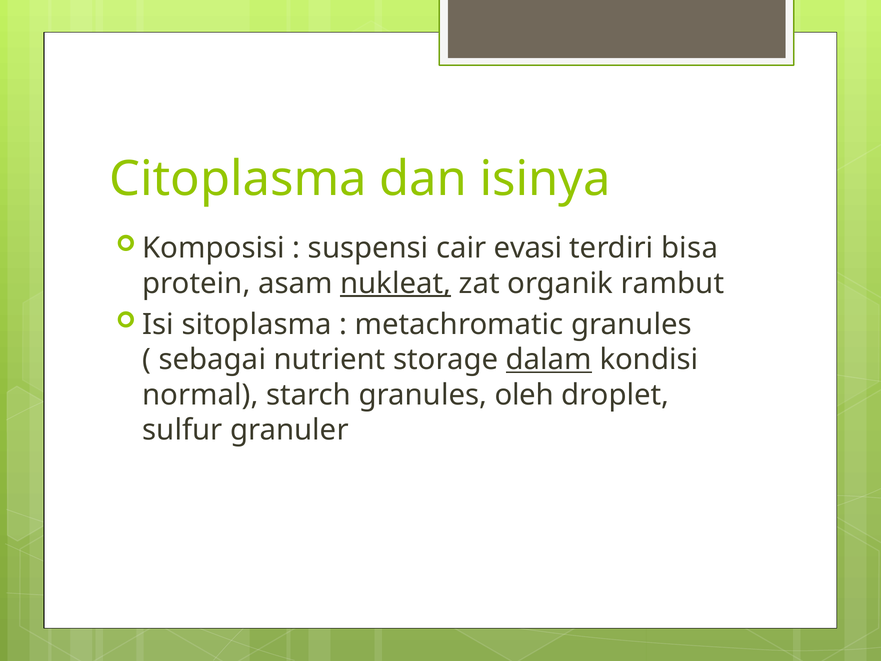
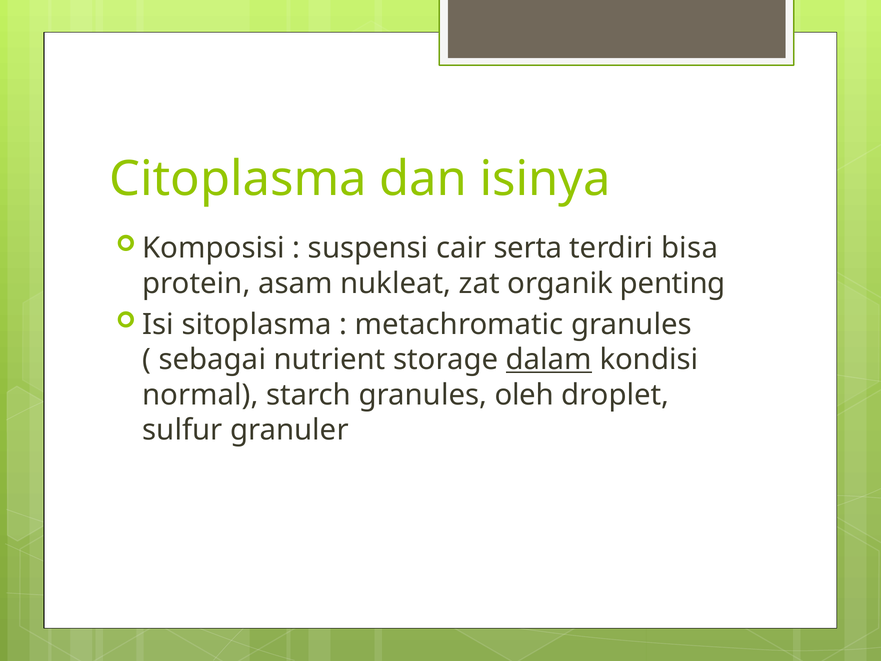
evasi: evasi -> serta
nukleat underline: present -> none
rambut: rambut -> penting
